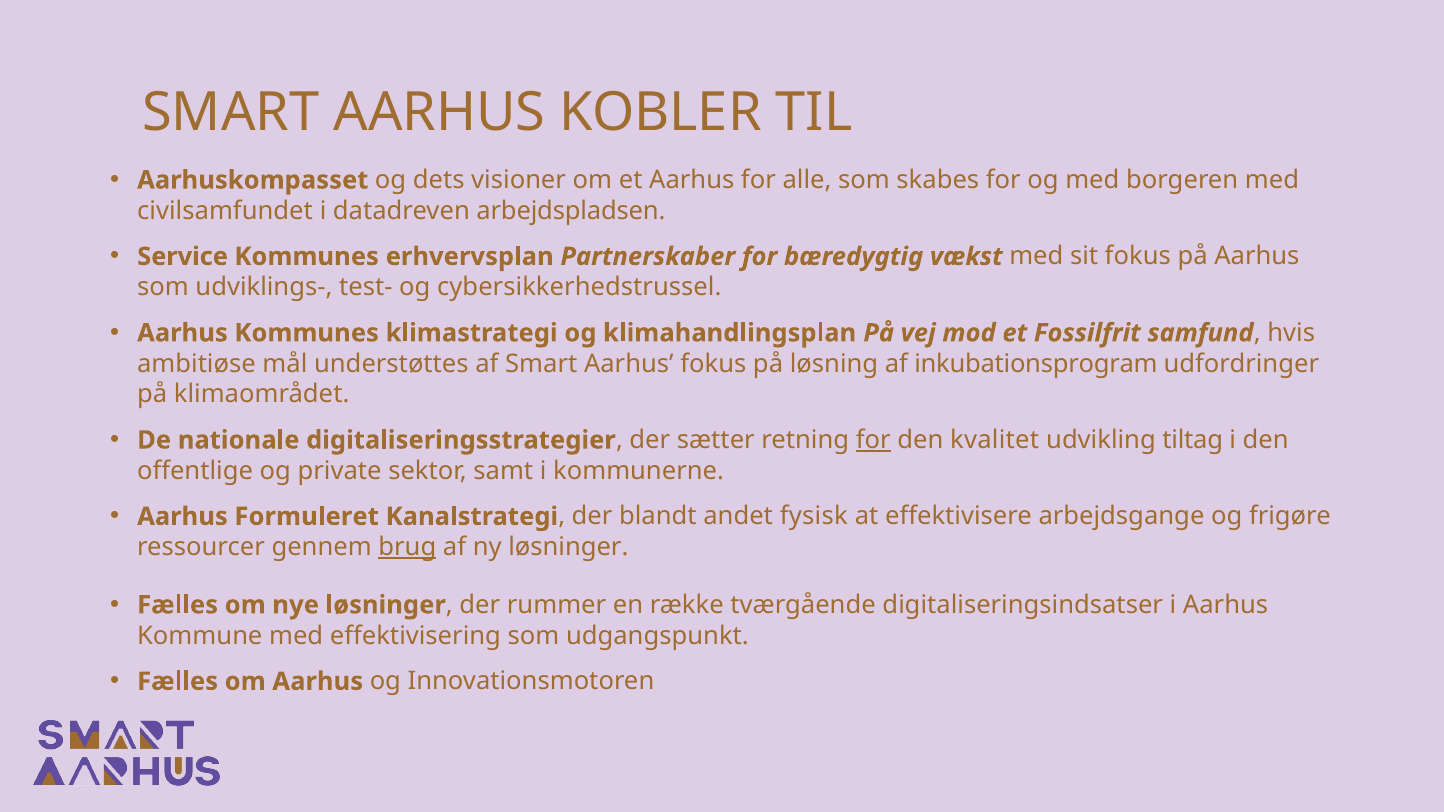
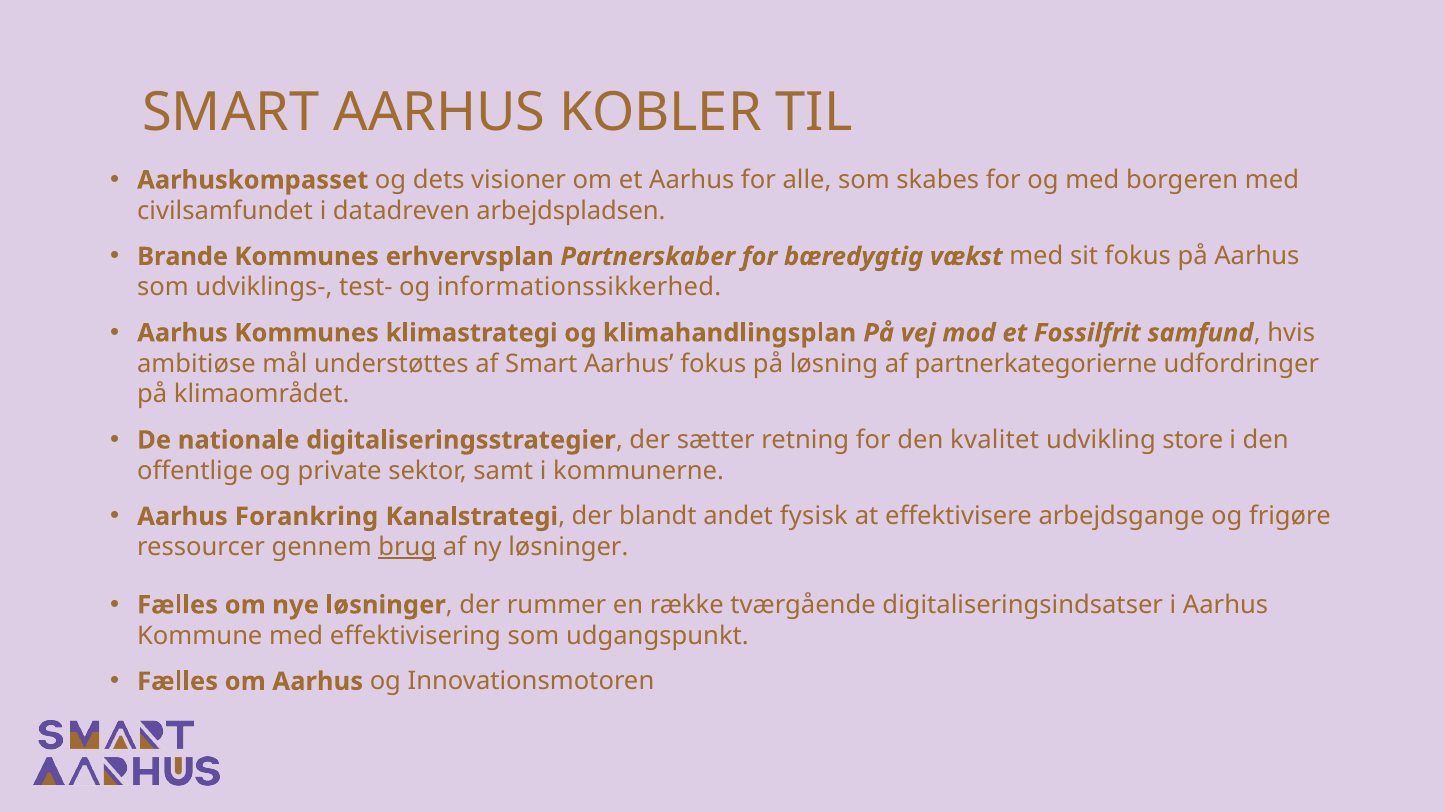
Service: Service -> Brande
cybersikkerhedstrussel: cybersikkerhedstrussel -> informationssikkerhed
inkubationsprogram: inkubationsprogram -> partnerkategorierne
for at (873, 440) underline: present -> none
tiltag: tiltag -> store
Formuleret: Formuleret -> Forankring
